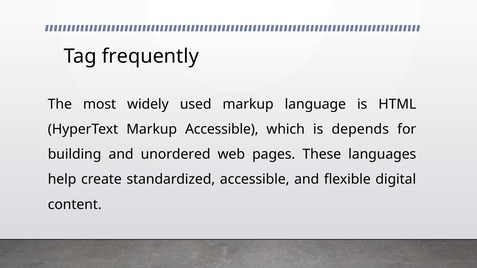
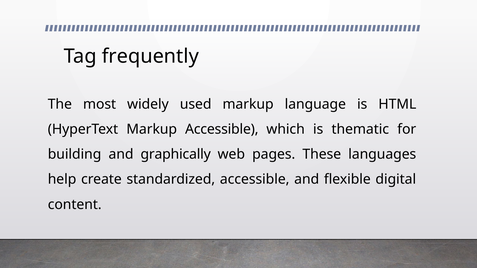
depends: depends -> thematic
unordered: unordered -> graphically
